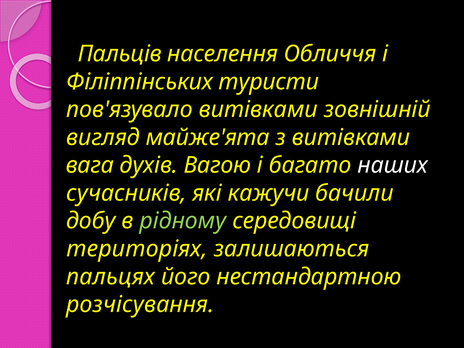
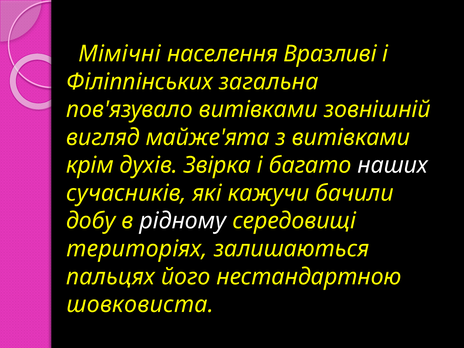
Пальців: Пальців -> Мімічні
Обличчя: Обличчя -> Вразливі
туристи: туристи -> загальна
вага: вага -> крім
Вагою: Вагою -> Звірка
рідному colour: light green -> white
розчісування: розчісування -> шовковиста
